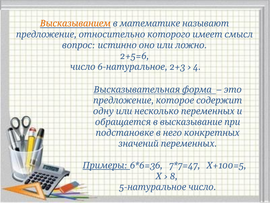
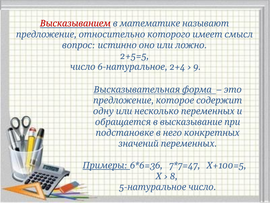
Высказыванием colour: orange -> red
2+5=6: 2+5=6 -> 2+5=5
2+3: 2+3 -> 2+4
4: 4 -> 9
